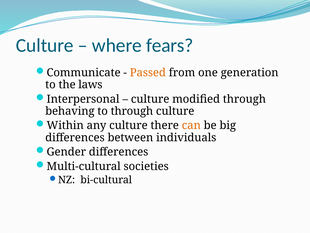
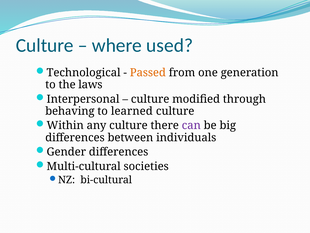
fears: fears -> used
Communicate: Communicate -> Technological
to through: through -> learned
can colour: orange -> purple
